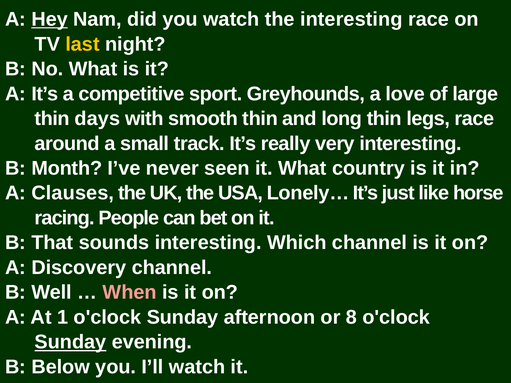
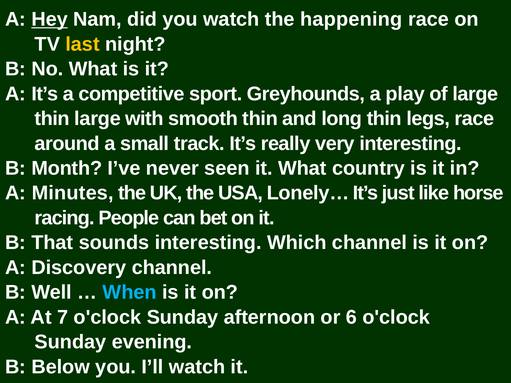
the interesting: interesting -> happening
love: love -> play
thin days: days -> large
Clauses: Clauses -> Minutes
When colour: pink -> light blue
1: 1 -> 7
8: 8 -> 6
Sunday at (70, 342) underline: present -> none
